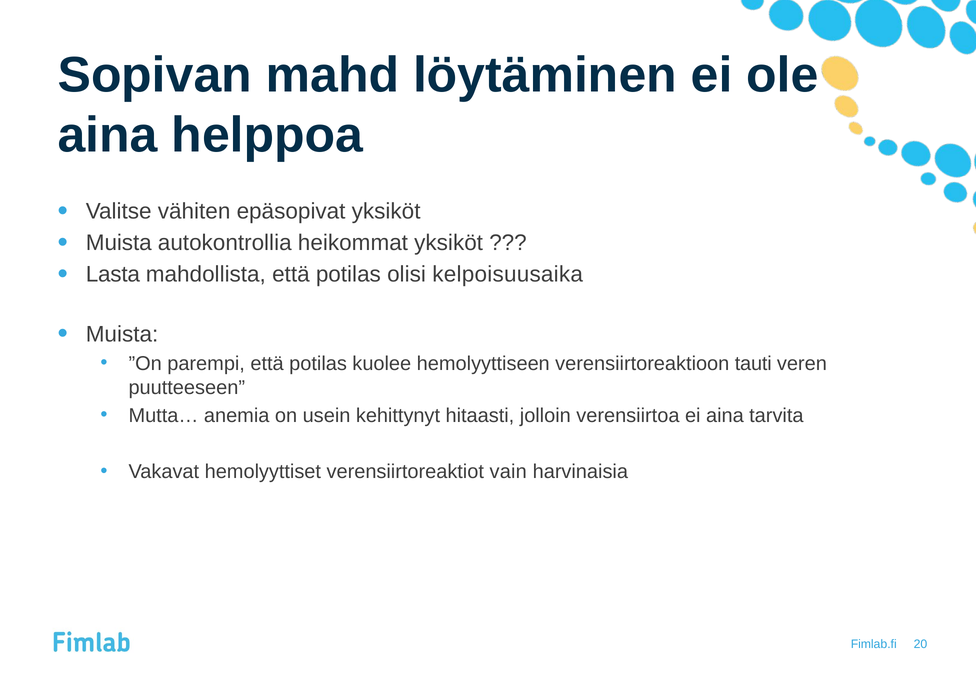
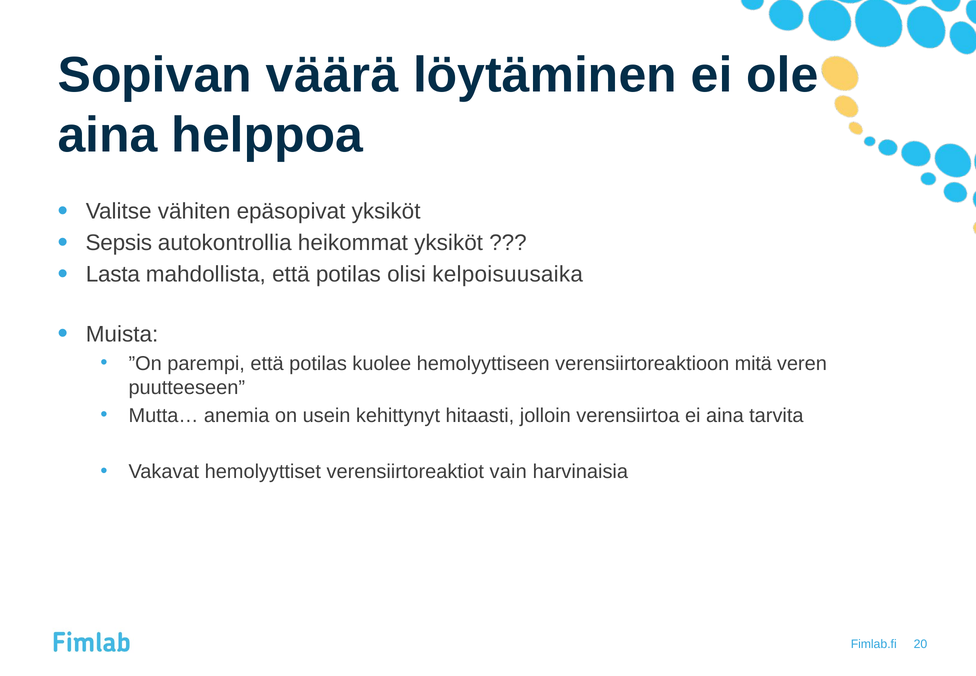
mahd: mahd -> väärä
Muista at (119, 243): Muista -> Sepsis
tauti: tauti -> mitä
